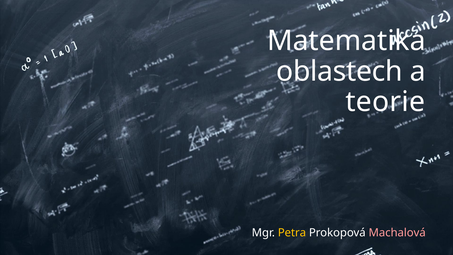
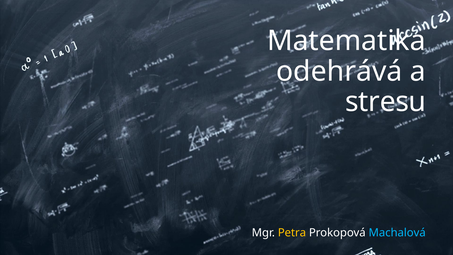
oblastech: oblastech -> odehrává
teorie: teorie -> stresu
Machalová colour: pink -> light blue
